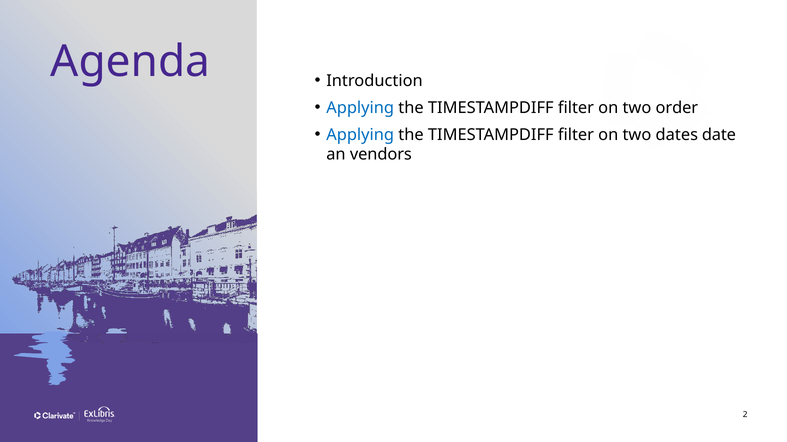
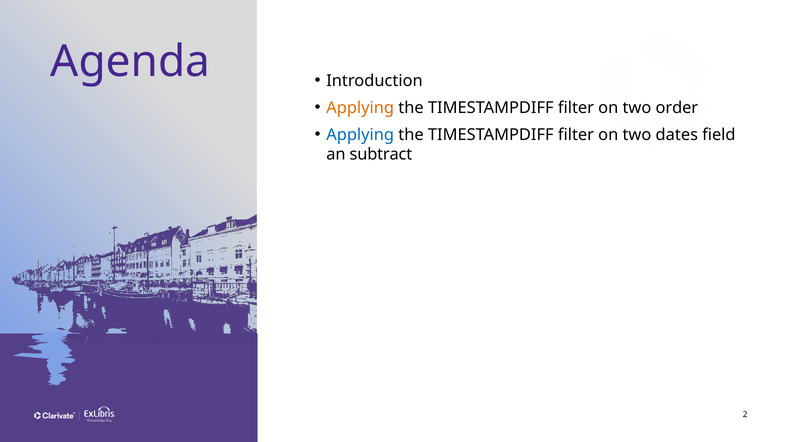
Applying at (360, 108) colour: blue -> orange
date: date -> field
vendors: vendors -> subtract
